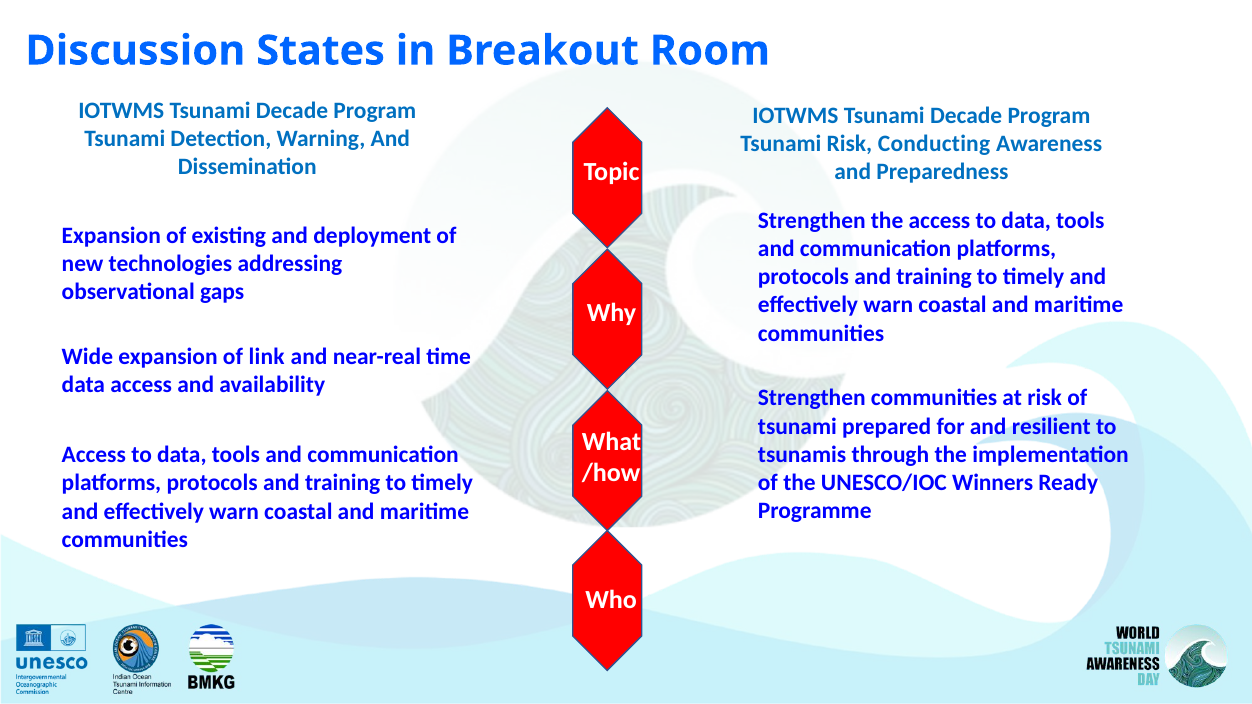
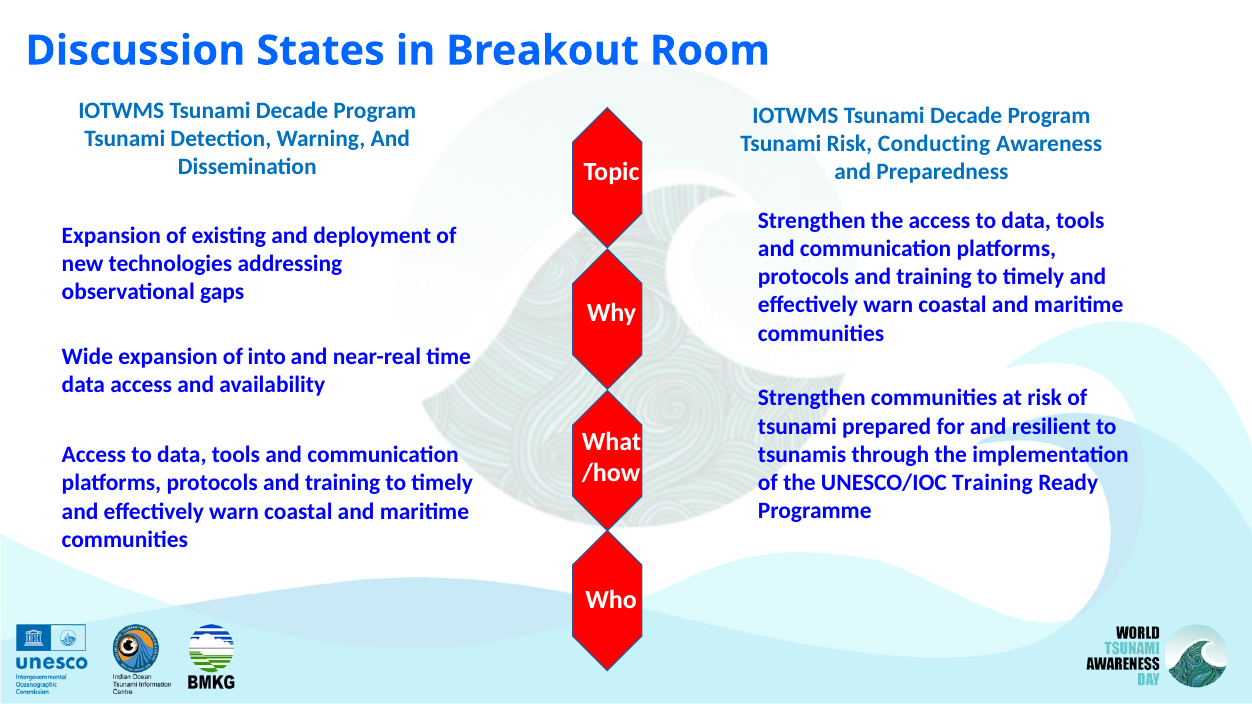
link: link -> into
UNESCO/IOC Winners: Winners -> Training
